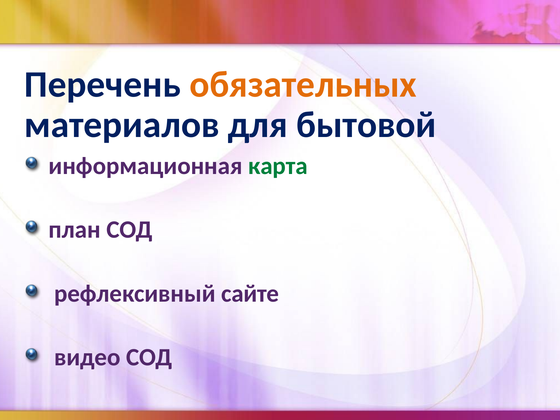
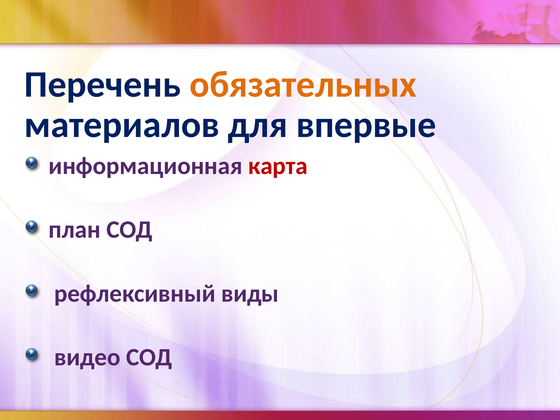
бытовой: бытовой -> впервые
карта colour: green -> red
сайте: сайте -> виды
